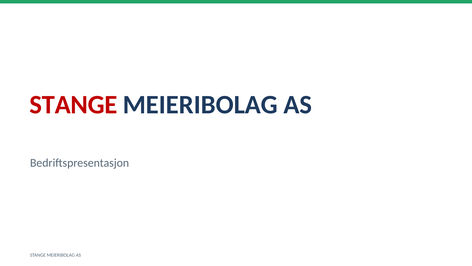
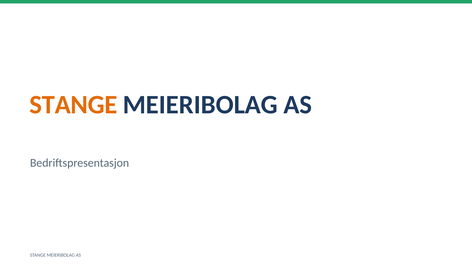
STANGE at (74, 105) colour: red -> orange
